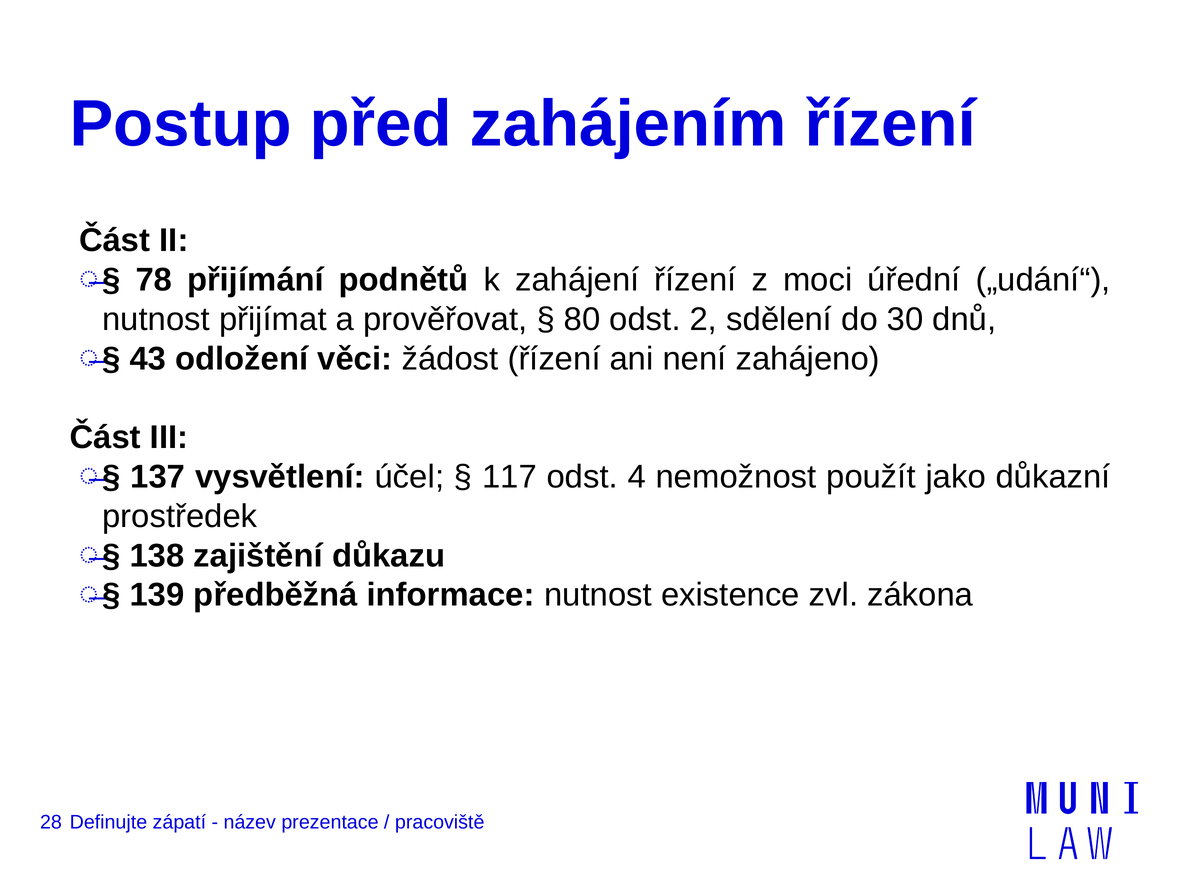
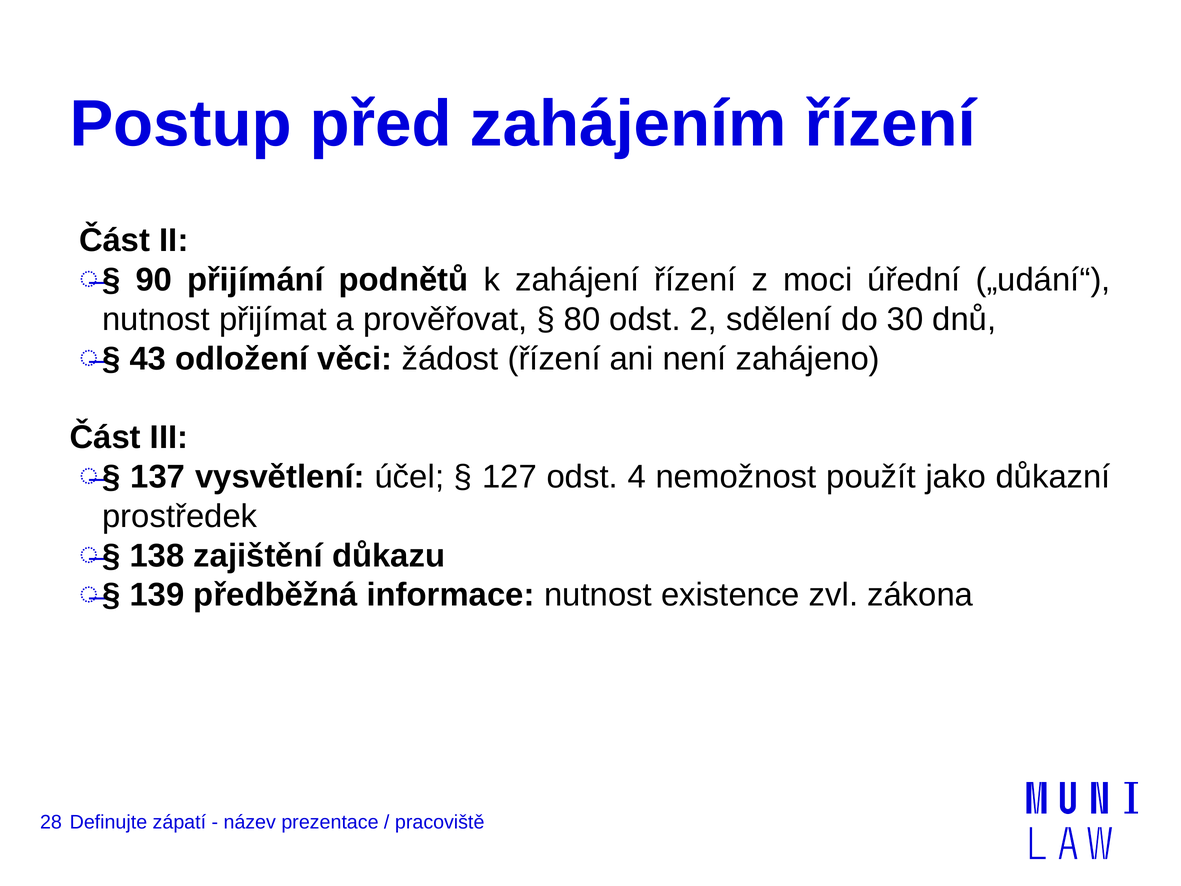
78: 78 -> 90
117: 117 -> 127
